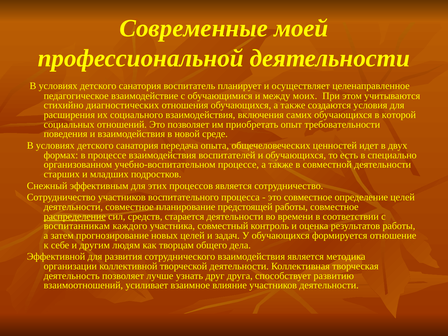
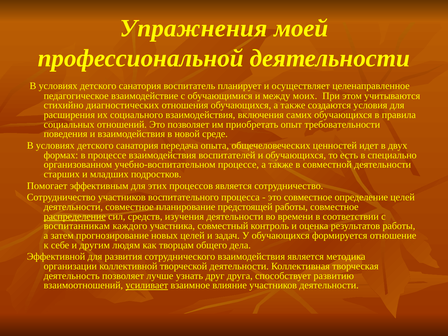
Современные: Современные -> Упражнения
которой: которой -> правила
Снежный: Снежный -> Помогает
старается: старается -> изучения
усиливает underline: none -> present
